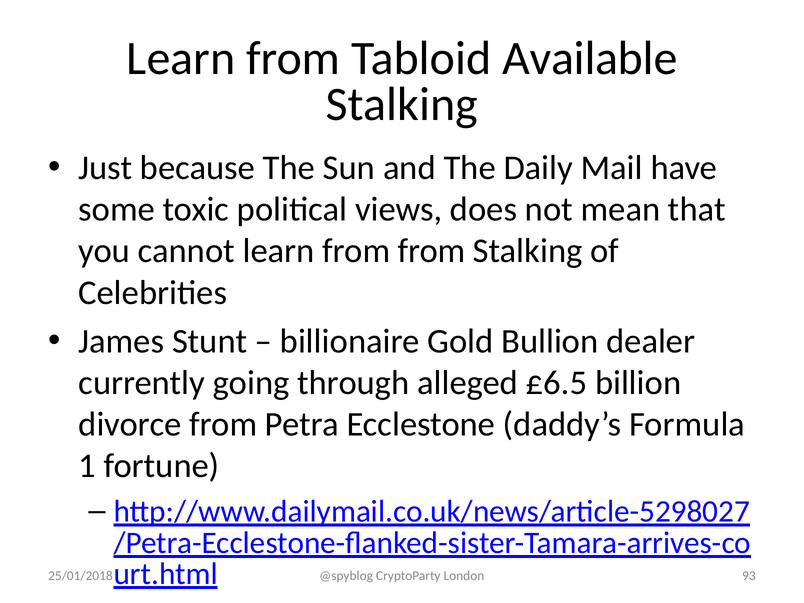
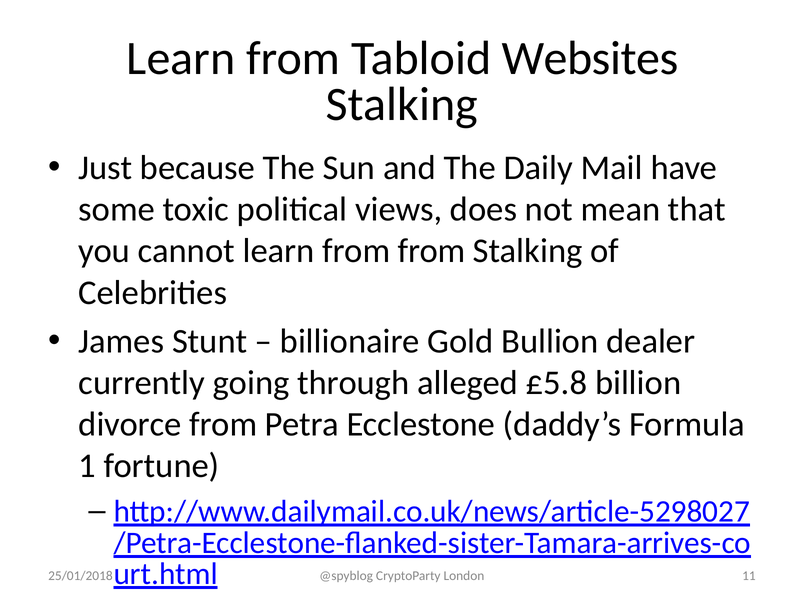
Available: Available -> Websites
£6.5: £6.5 -> £5.8
93: 93 -> 11
